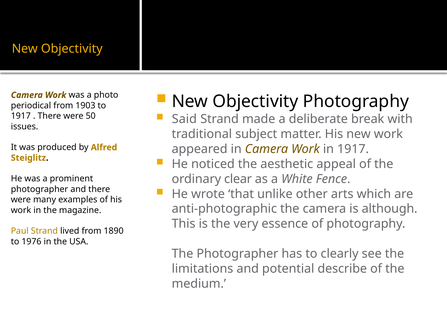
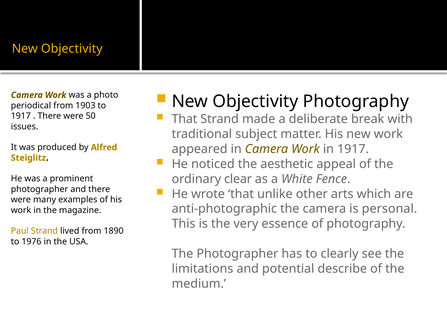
Said at (184, 119): Said -> That
although: although -> personal
